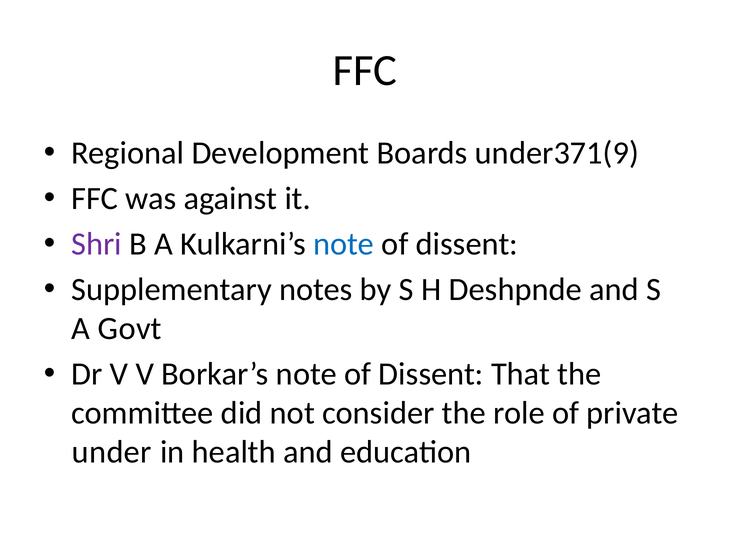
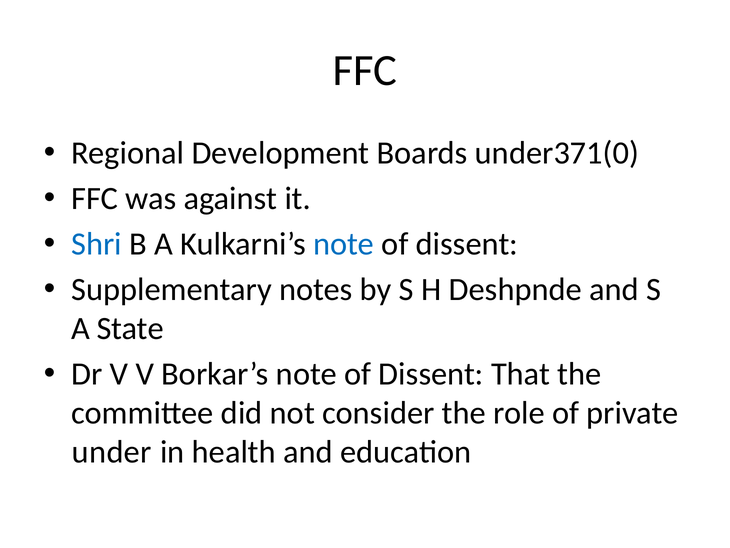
under371(9: under371(9 -> under371(0
Shri colour: purple -> blue
Govt: Govt -> State
